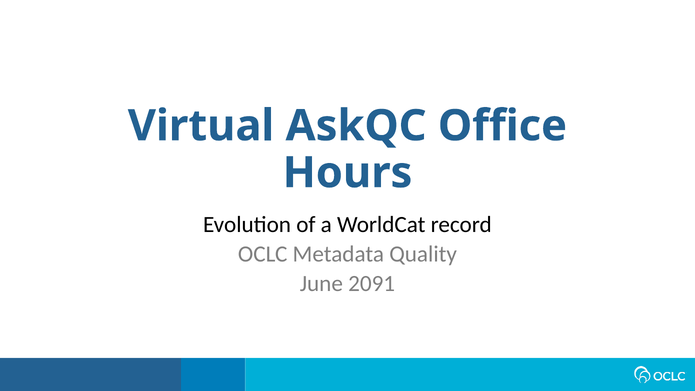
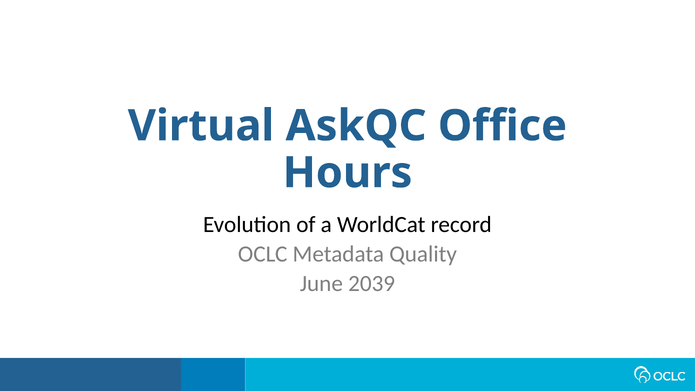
2091: 2091 -> 2039
